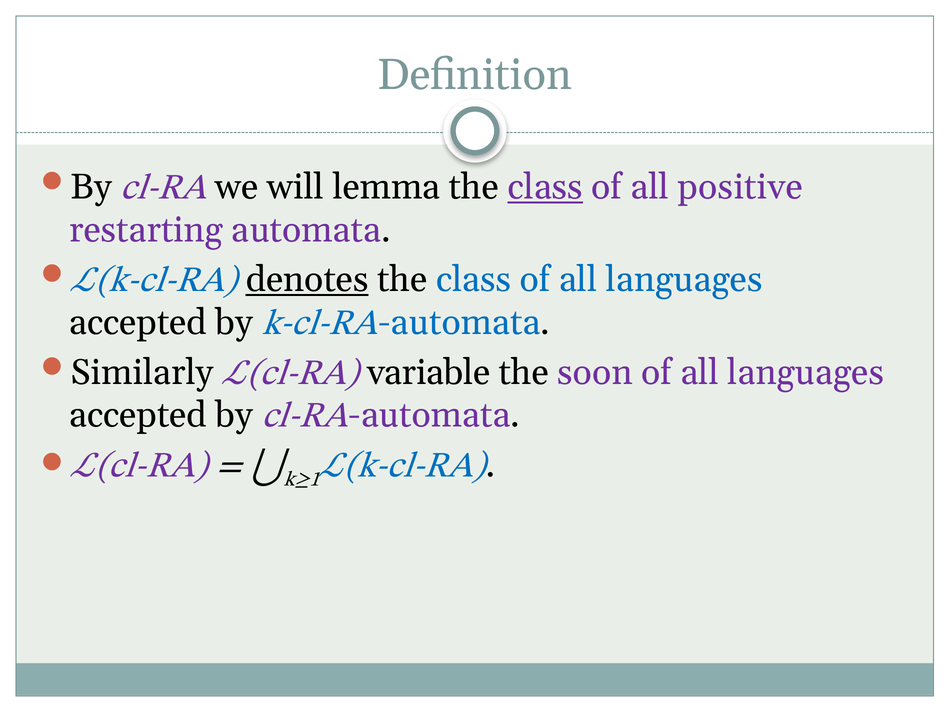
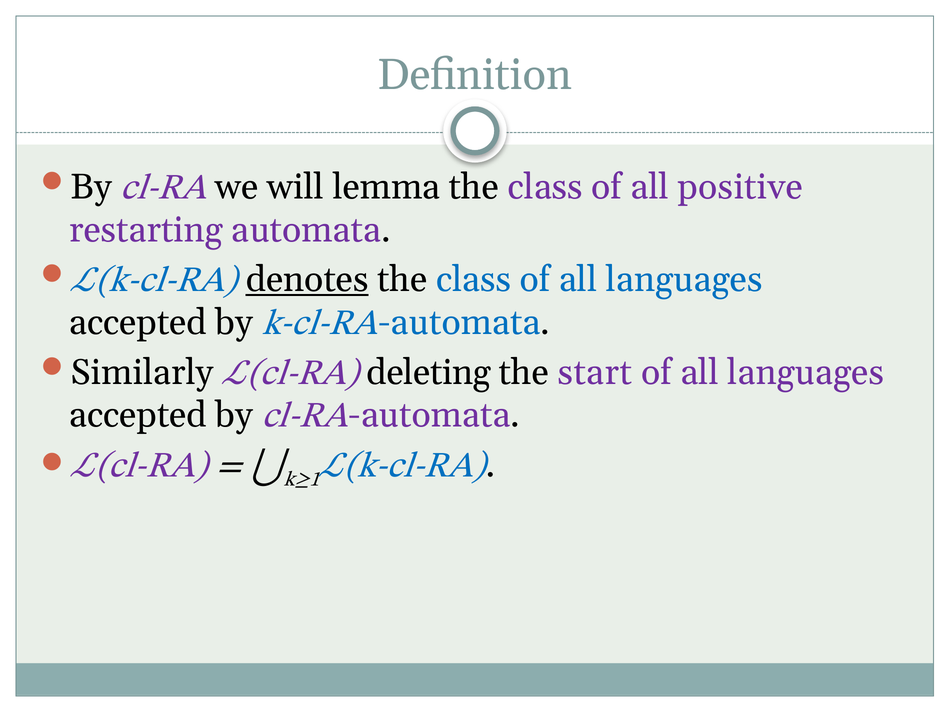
class at (545, 187) underline: present -> none
variable: variable -> deleting
soon: soon -> start
